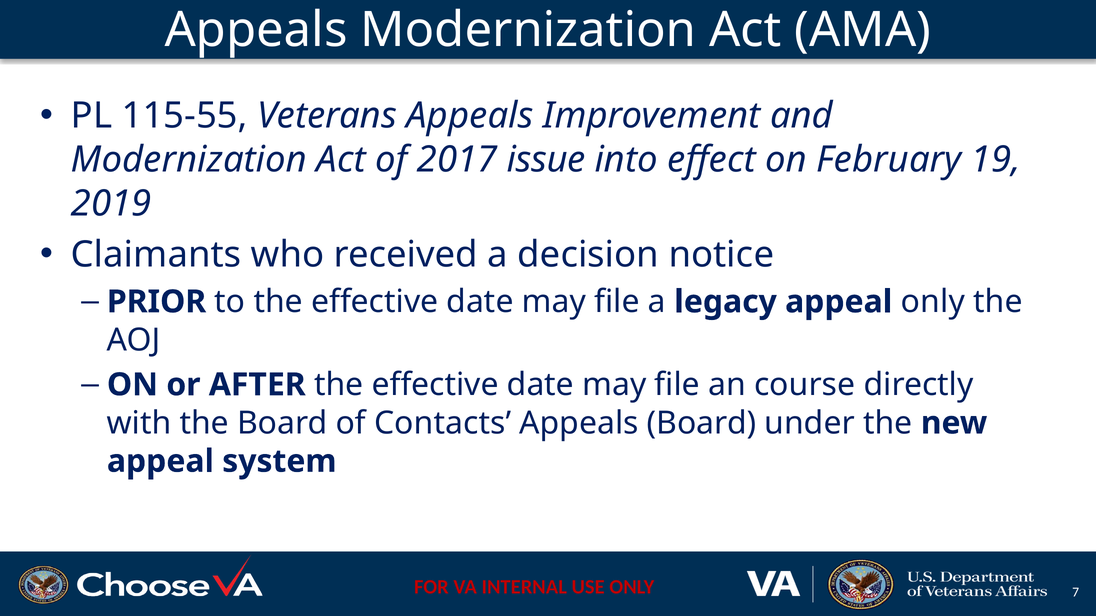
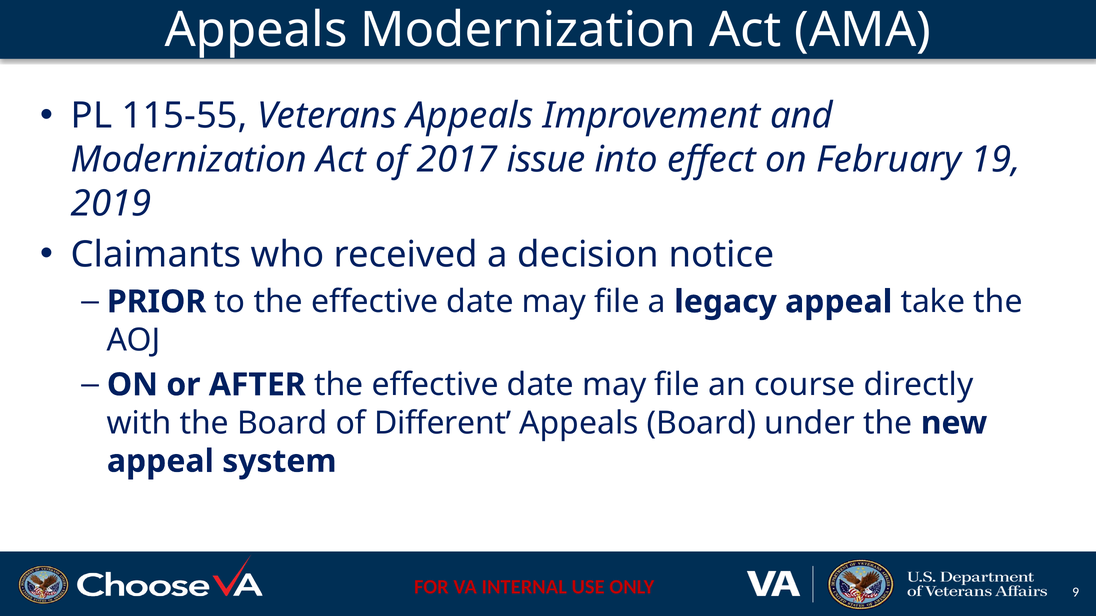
appeal only: only -> take
Contacts: Contacts -> Different
7: 7 -> 9
